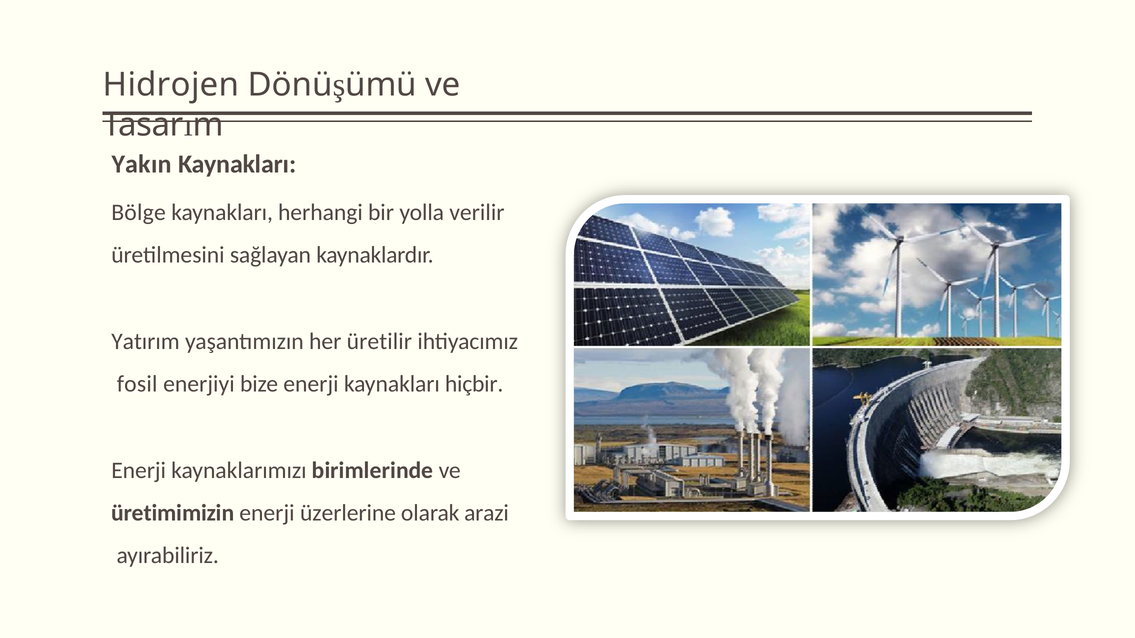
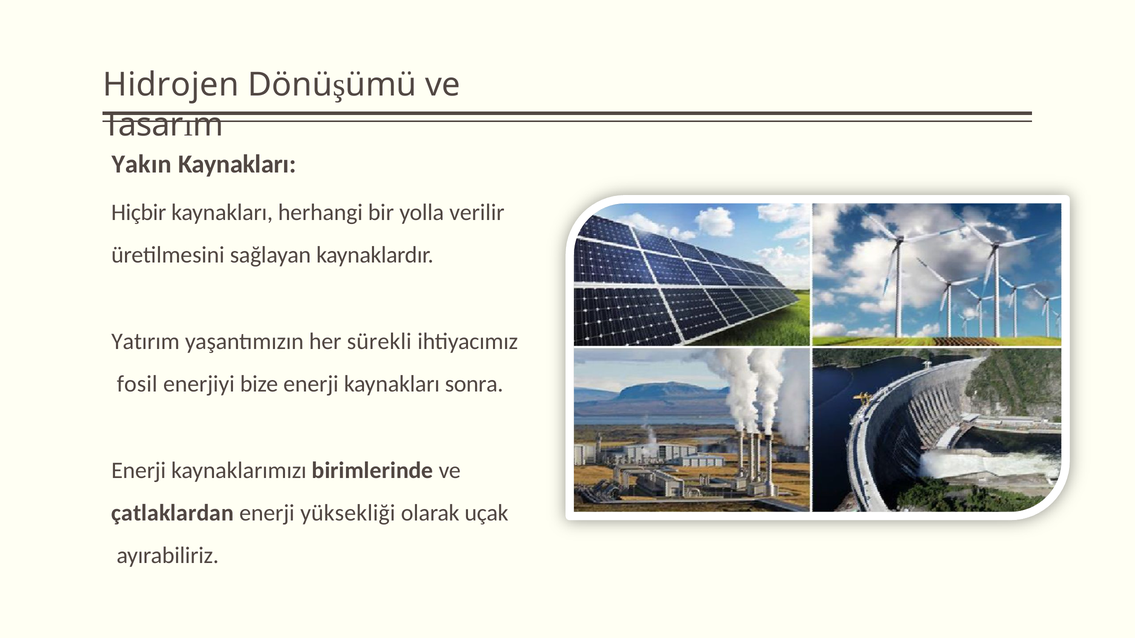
Bölge: Bölge -> Hiçbir
üretilir: üretilir -> sürekli
hiçbir: hiçbir -> sonra
üretimimizin: üretimimizin -> çatlaklardan
üzerlerine: üzerlerine -> yüksekliği
arazi: arazi -> uçak
